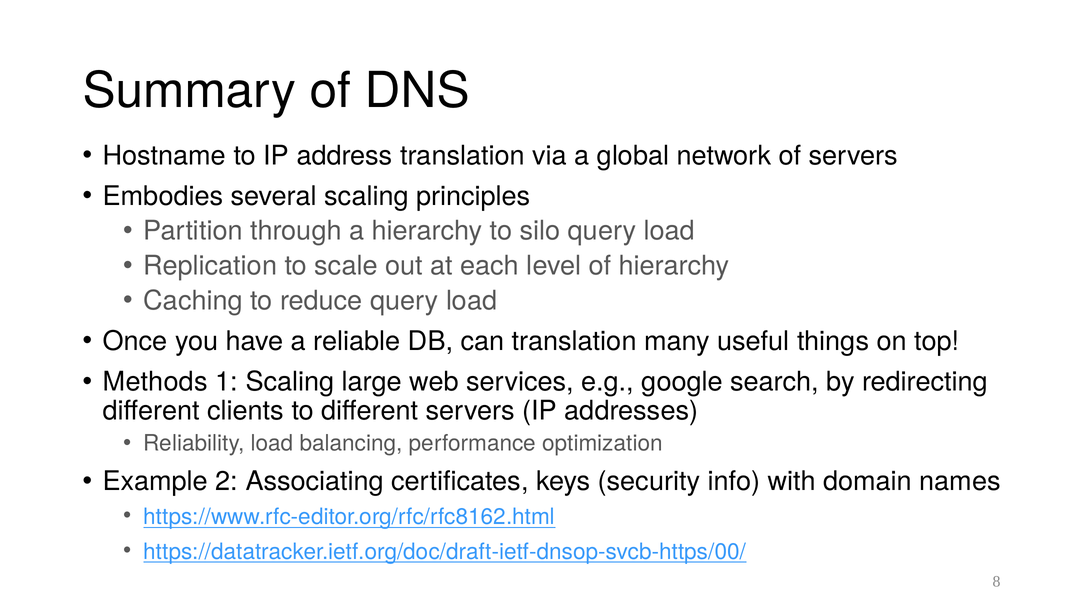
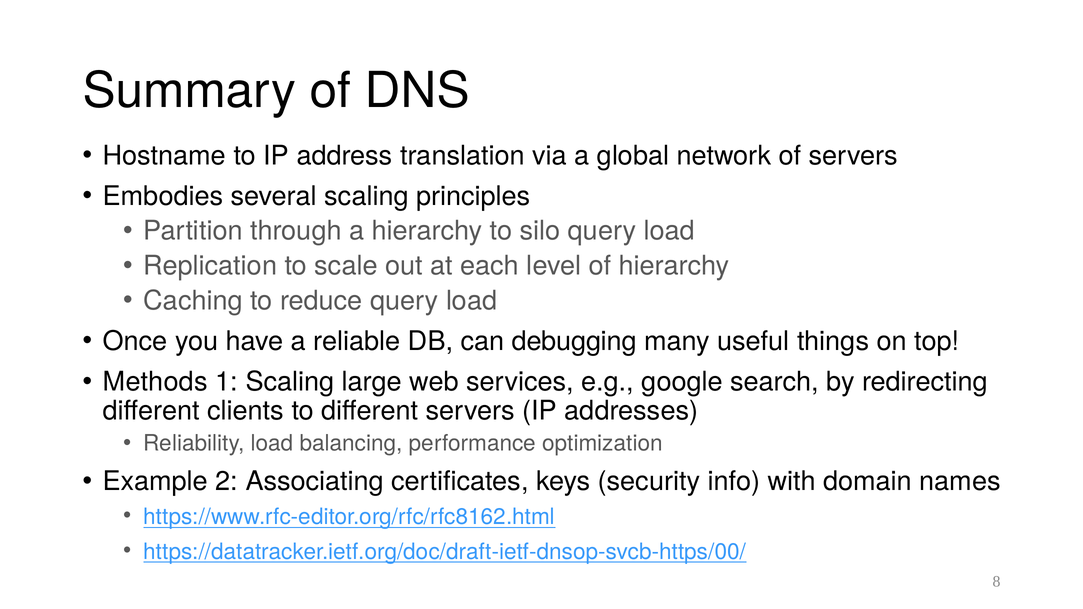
can translation: translation -> debugging
